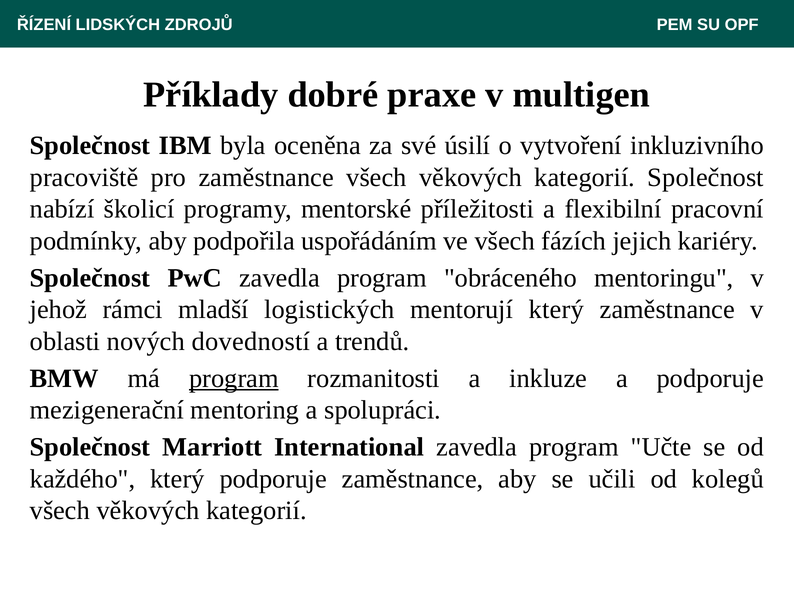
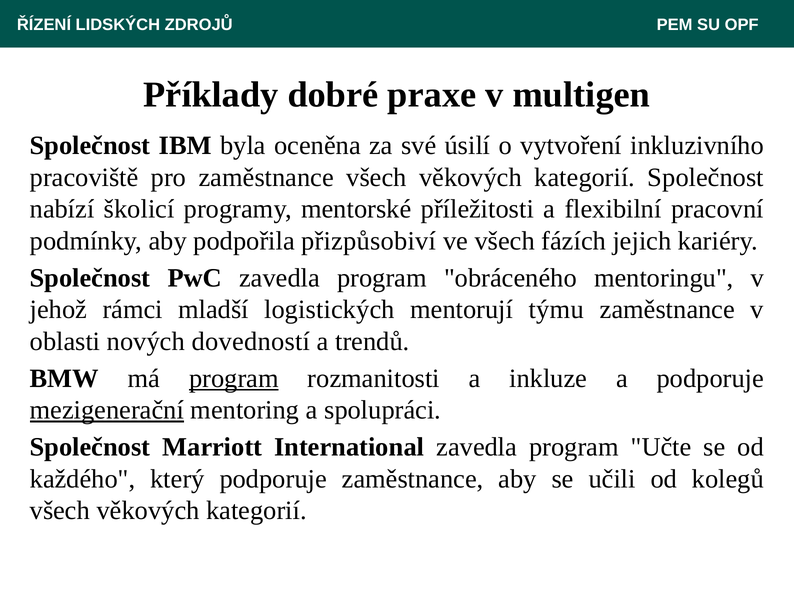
uspořádáním: uspořádáním -> přizpůsobiví
mentorují který: který -> týmu
mezigenerační underline: none -> present
